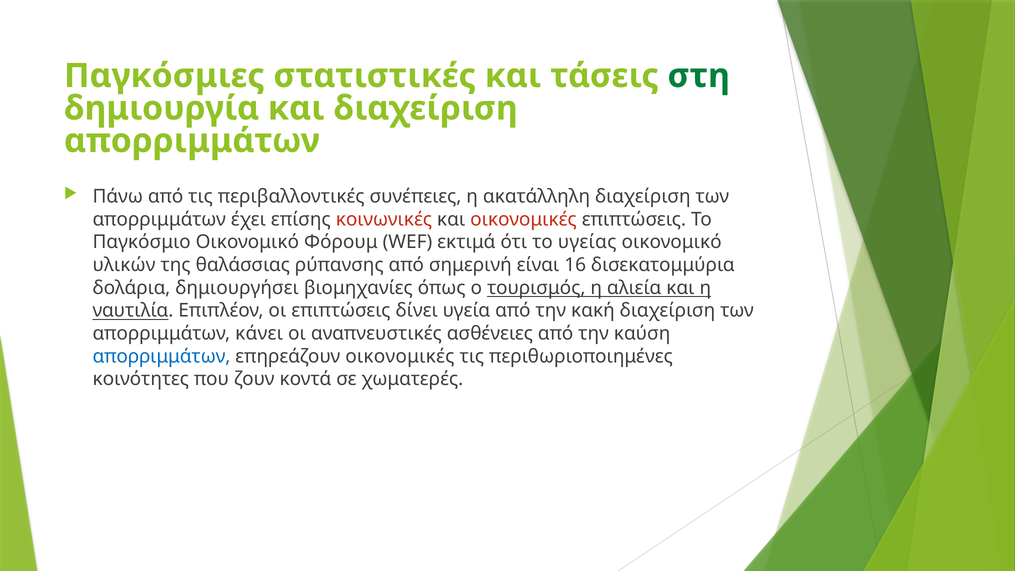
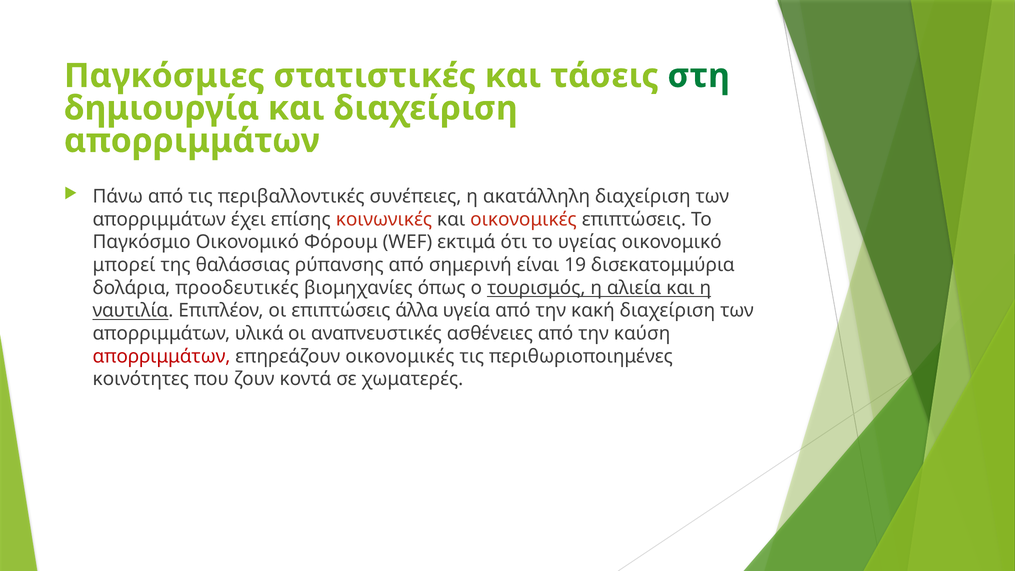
υλικών: υλικών -> μπορεί
16: 16 -> 19
δημιουργήσει: δημιουργήσει -> προοδευτικές
δίνει: δίνει -> άλλα
κάνει: κάνει -> υλικά
απορριμμάτων at (161, 356) colour: blue -> red
